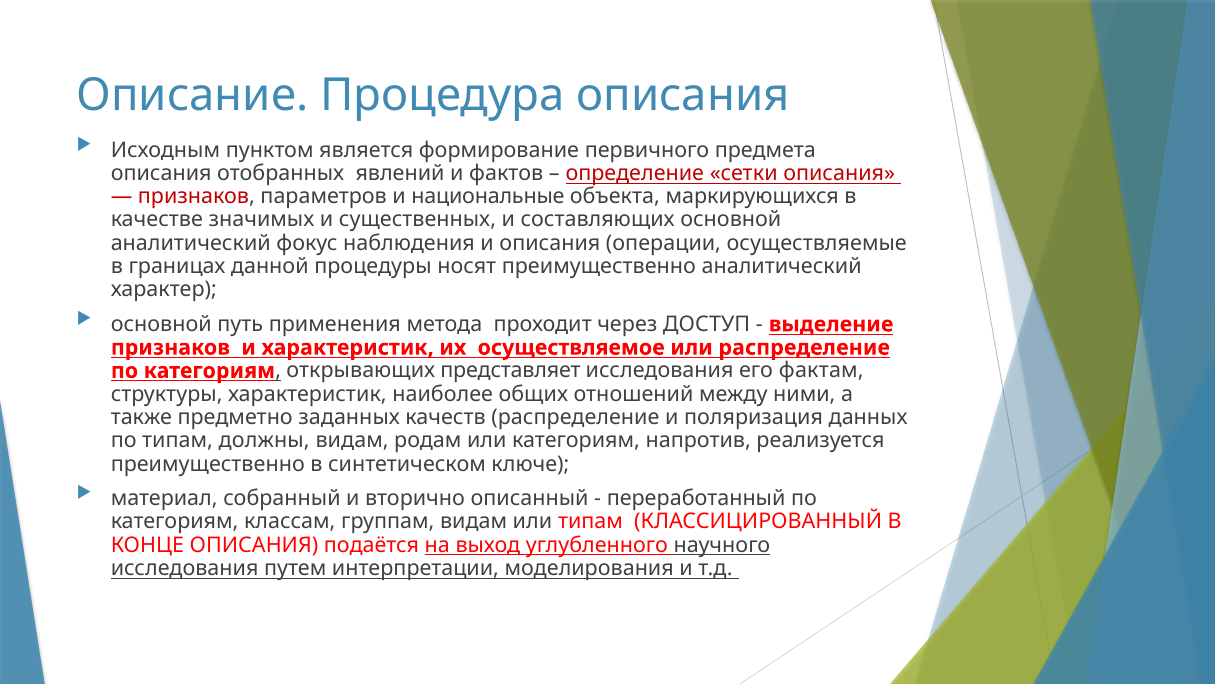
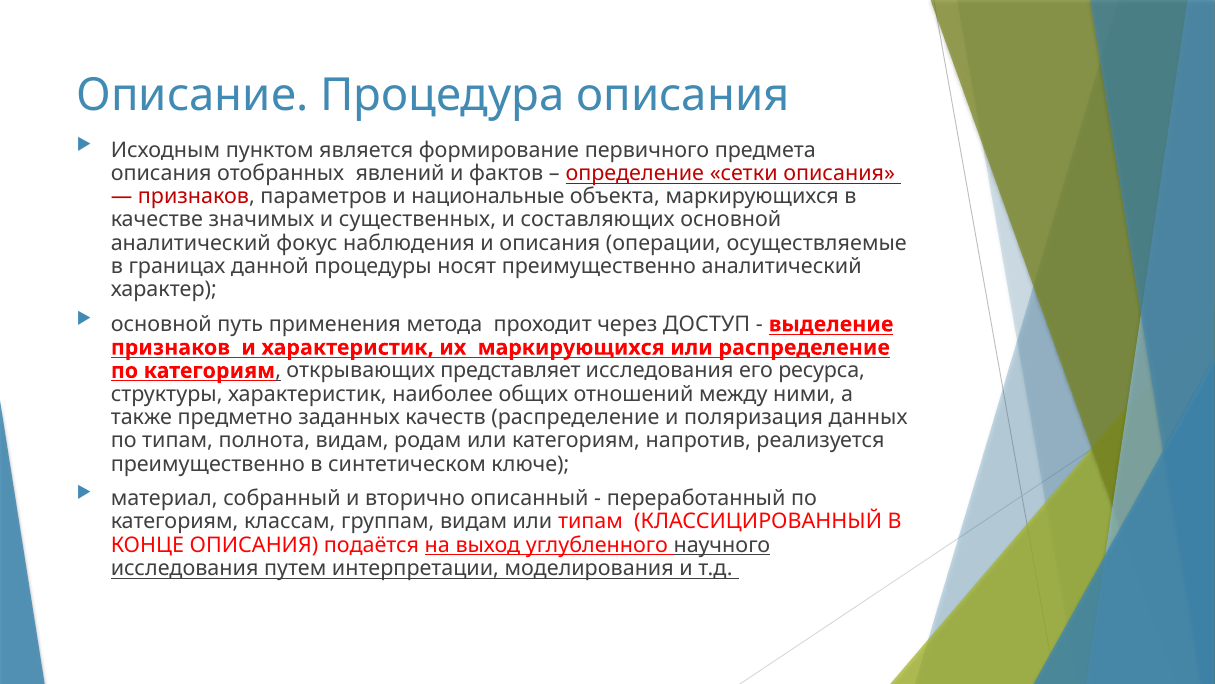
их осуществляемое: осуществляемое -> маркирующихся
фактам: фактам -> ресурса
должны: должны -> полнота
